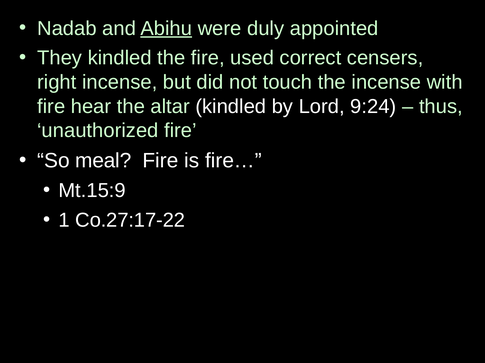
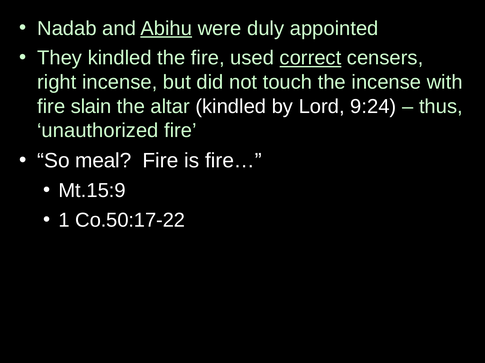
correct underline: none -> present
hear: hear -> slain
Co.27:17-22: Co.27:17-22 -> Co.50:17-22
